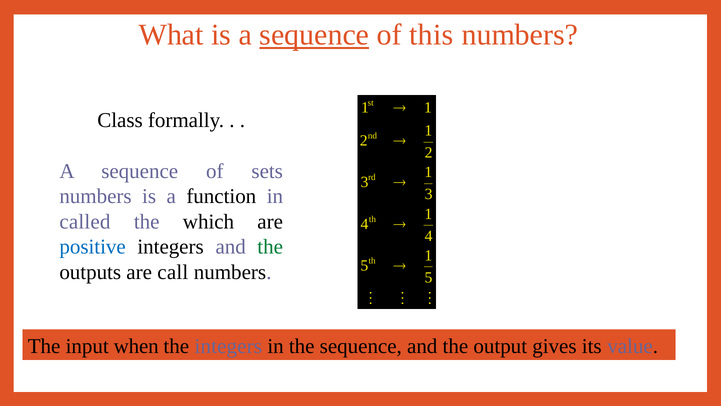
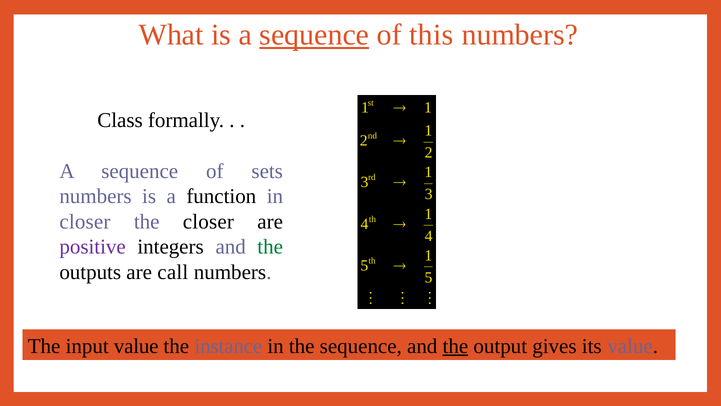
called at (85, 221): called -> closer
the which: which -> closer
positive colour: blue -> purple
input when: when -> value
the integers: integers -> instance
the at (455, 346) underline: none -> present
